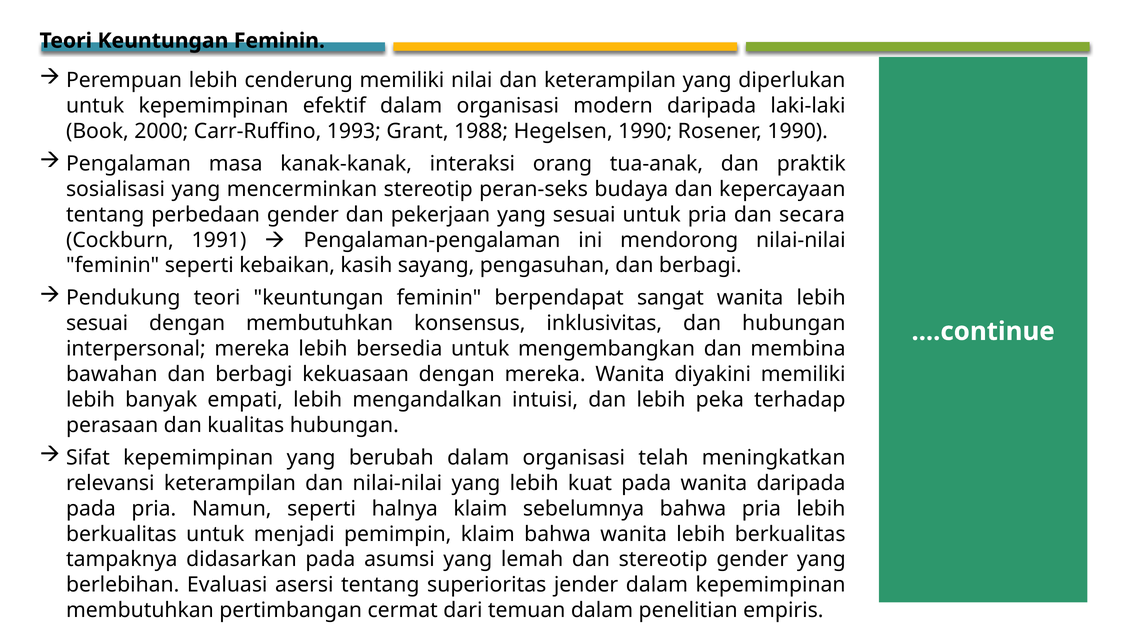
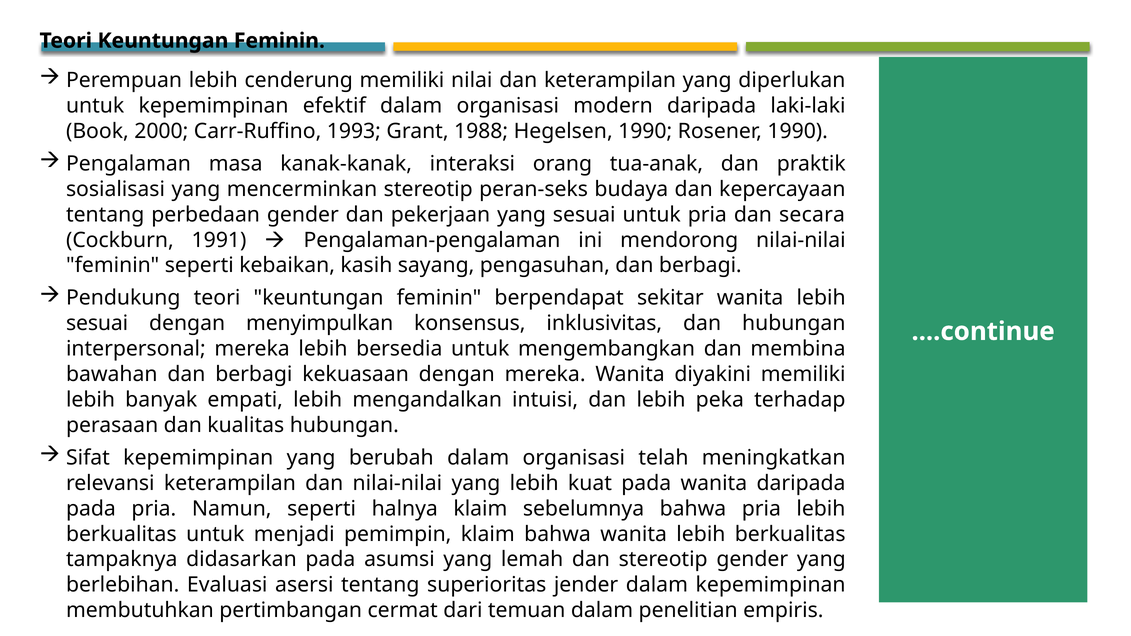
sangat: sangat -> sekitar
dengan membutuhkan: membutuhkan -> menyimpulkan
